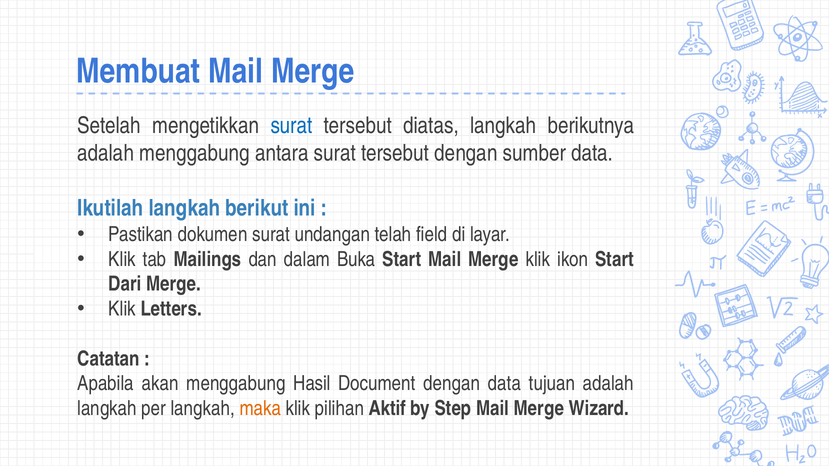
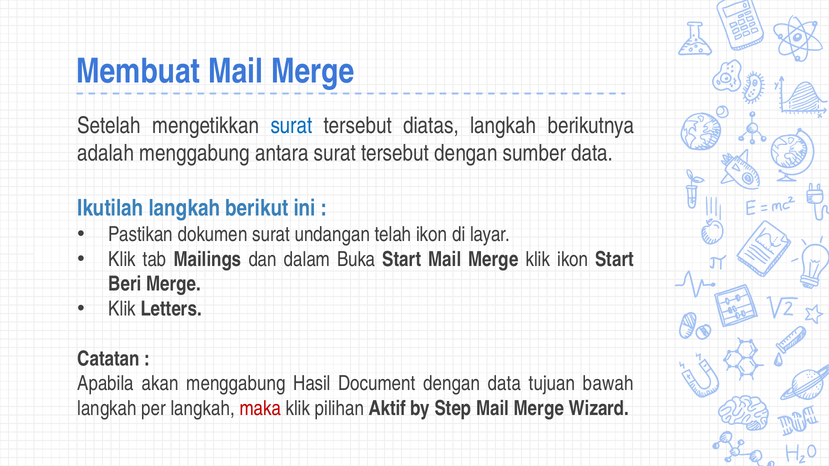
telah field: field -> ikon
Dari: Dari -> Beri
tujuan adalah: adalah -> bawah
maka colour: orange -> red
